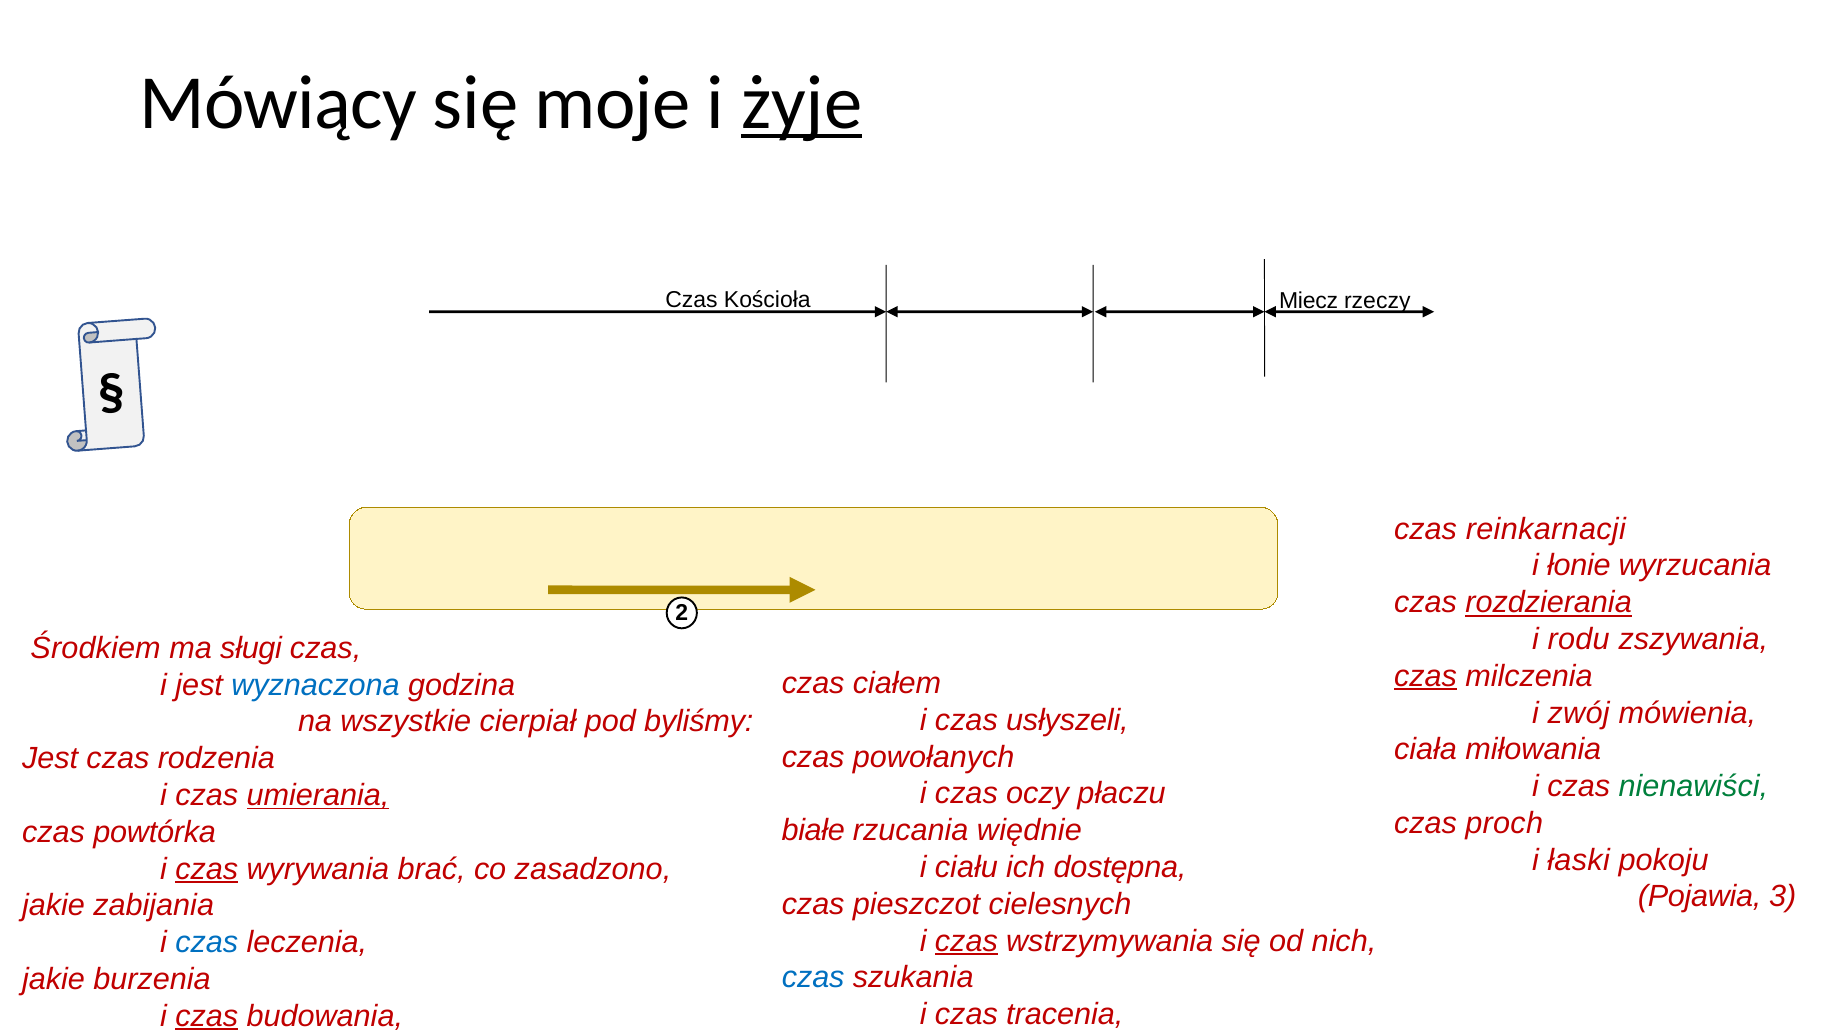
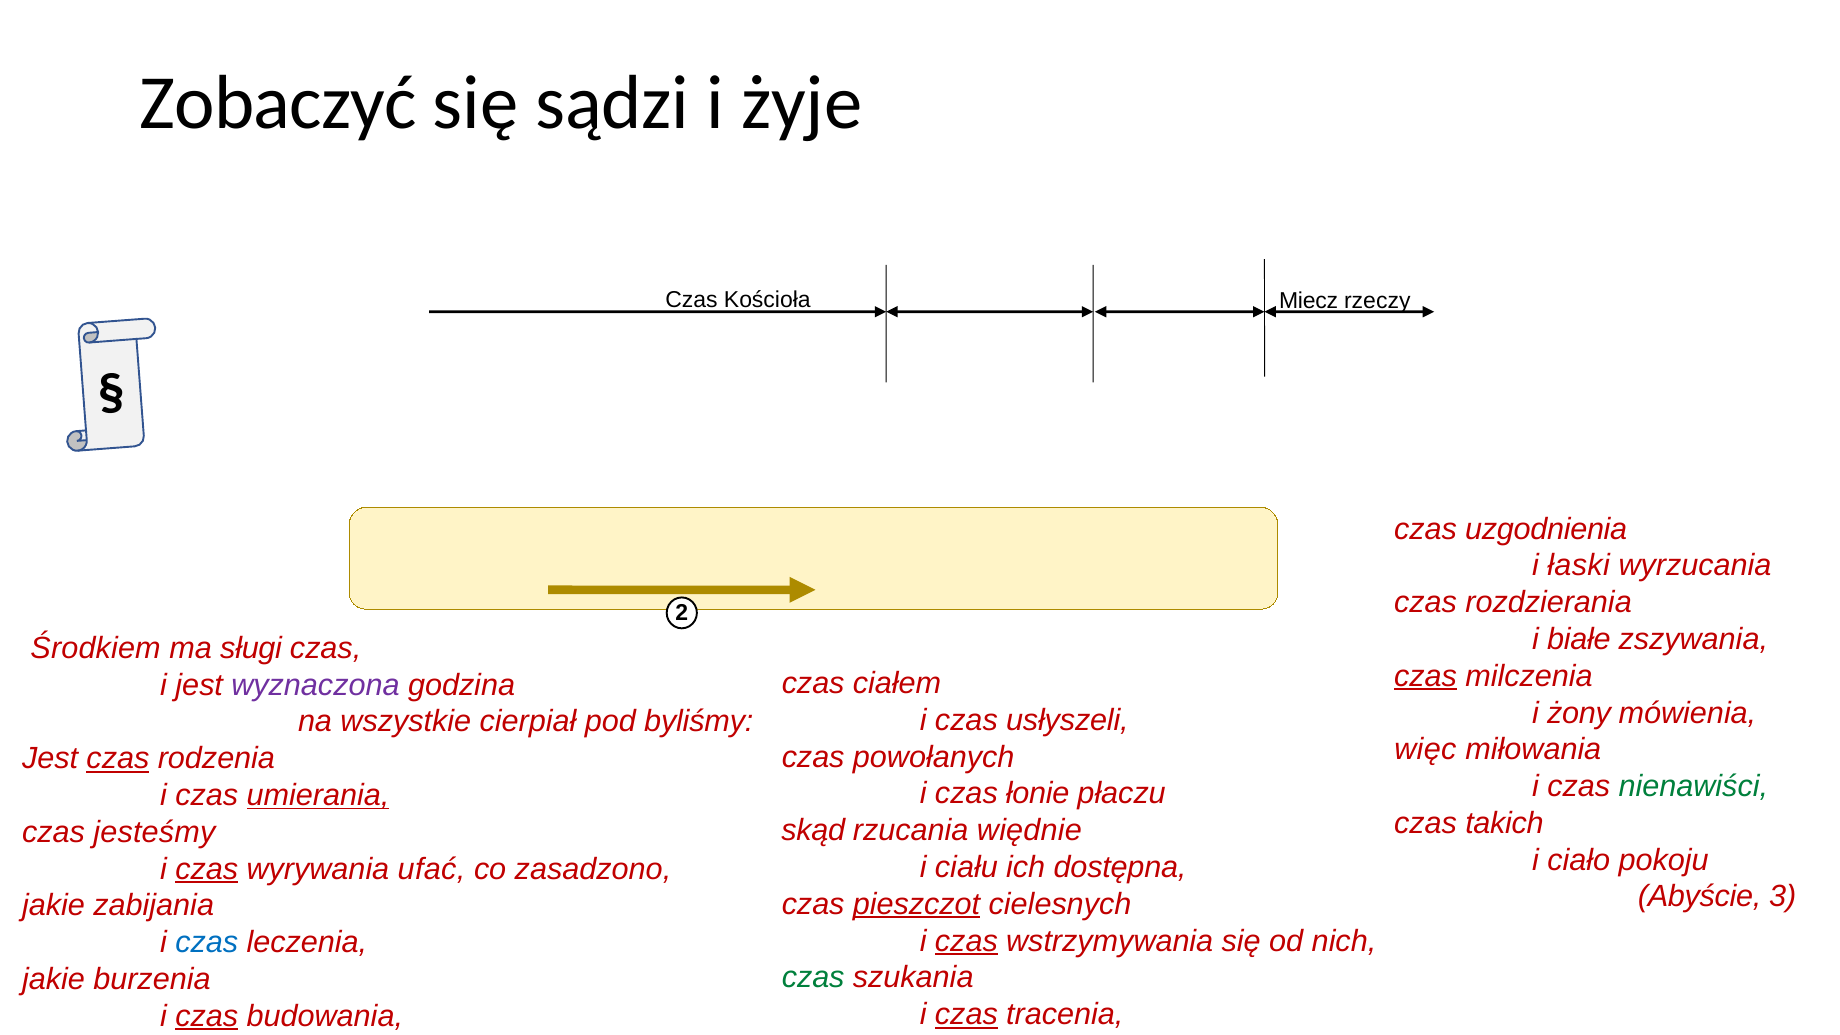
Mówiący: Mówiący -> Zobaczyć
moje: moje -> sądzi
żyje underline: present -> none
reinkarnacji: reinkarnacji -> uzgodnienia
łonie: łonie -> łaski
rozdzierania underline: present -> none
rodu: rodu -> białe
wyznaczona colour: blue -> purple
zwój: zwój -> żony
ciała: ciała -> więc
czas at (118, 759) underline: none -> present
oczy: oczy -> łonie
proch: proch -> takich
białe: białe -> skąd
powtórka: powtórka -> jesteśmy
łaski: łaski -> ciało
brać: brać -> ufać
Pojawia: Pojawia -> Abyście
pieszczot underline: none -> present
czas at (813, 978) colour: blue -> green
czas at (966, 1014) underline: none -> present
